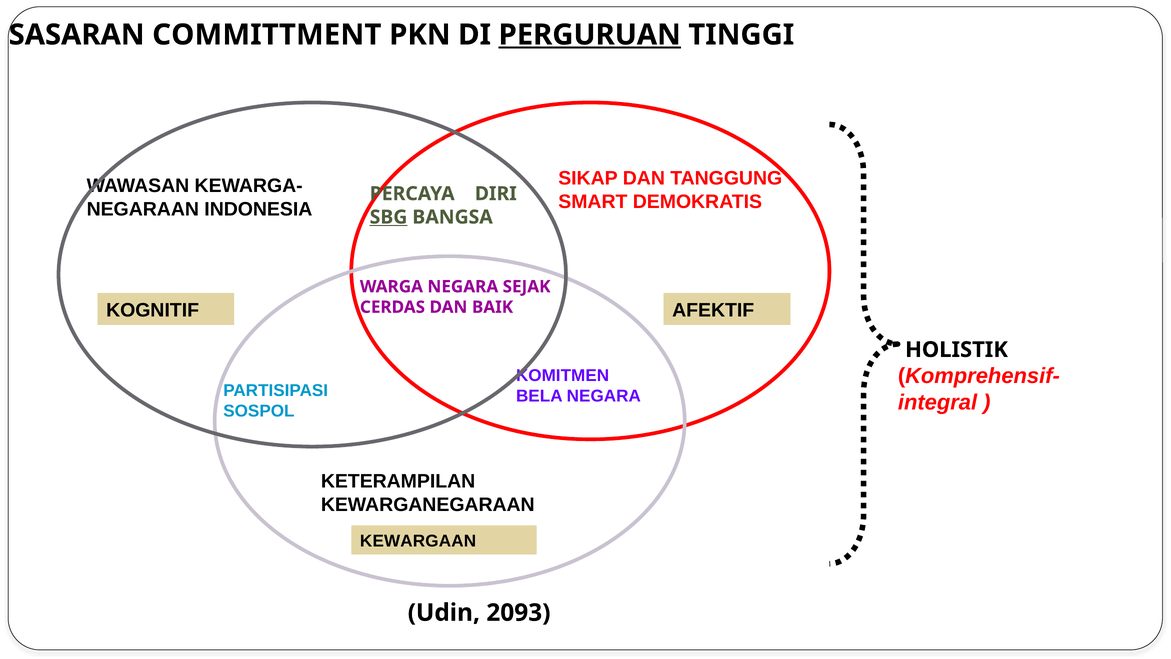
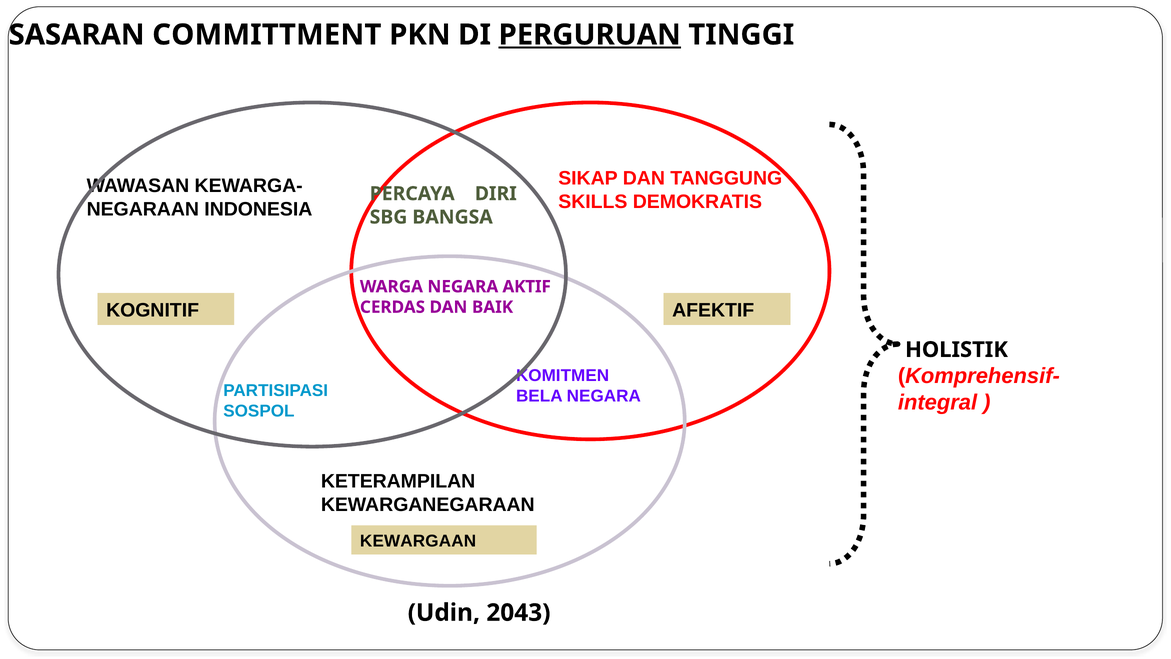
SMART: SMART -> SKILLS
SBG underline: present -> none
SEJAK: SEJAK -> AKTIF
2093: 2093 -> 2043
